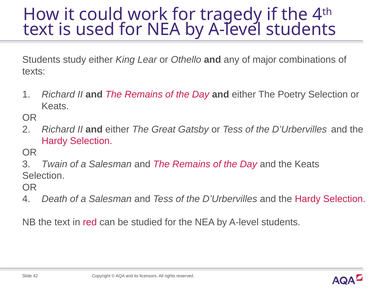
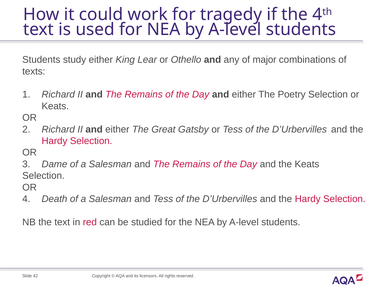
Twain: Twain -> Dame
